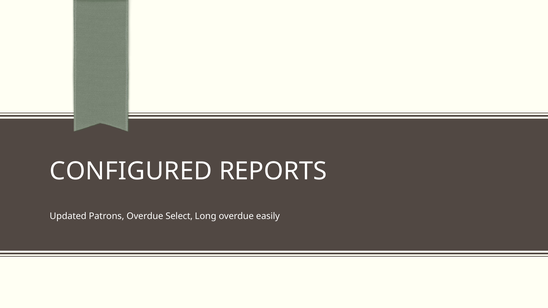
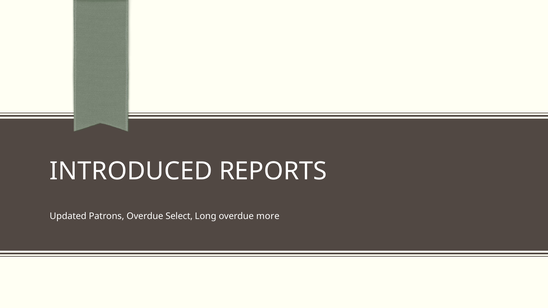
CONFIGURED: CONFIGURED -> INTRODUCED
easily: easily -> more
